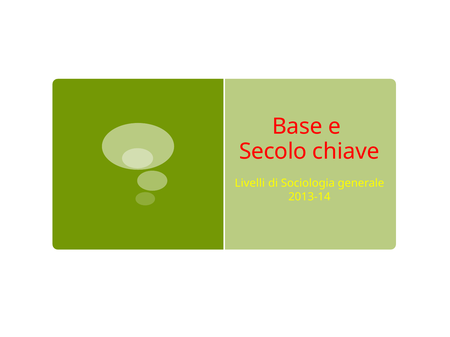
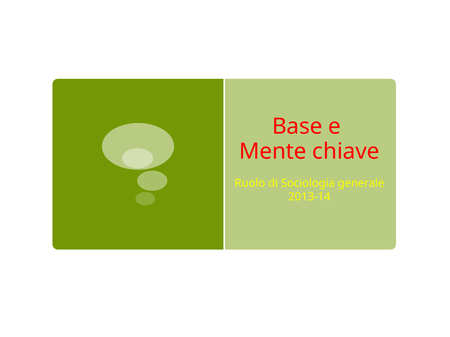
Secolo: Secolo -> Mente
Livelli: Livelli -> Ruolo
